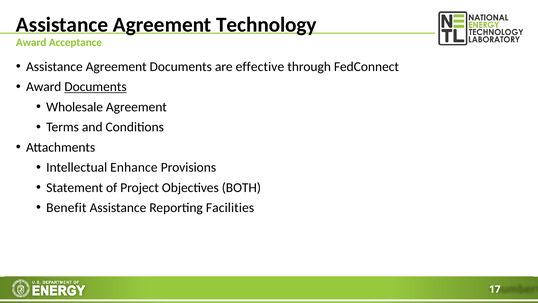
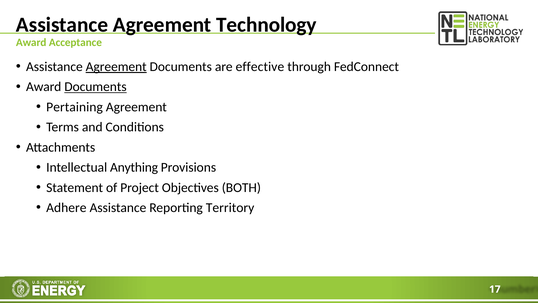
Agreement at (116, 67) underline: none -> present
Wholesale: Wholesale -> Pertaining
Enhance: Enhance -> Anything
Benefit: Benefit -> Adhere
Facilities: Facilities -> Territory
